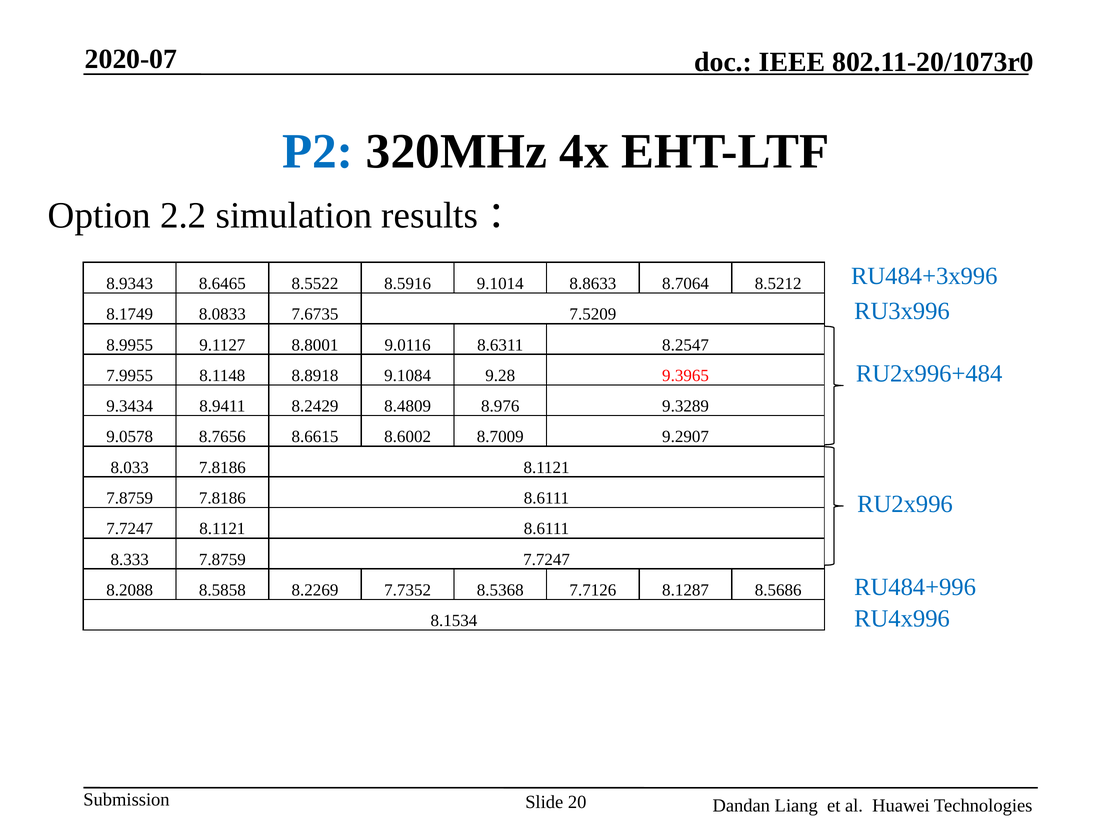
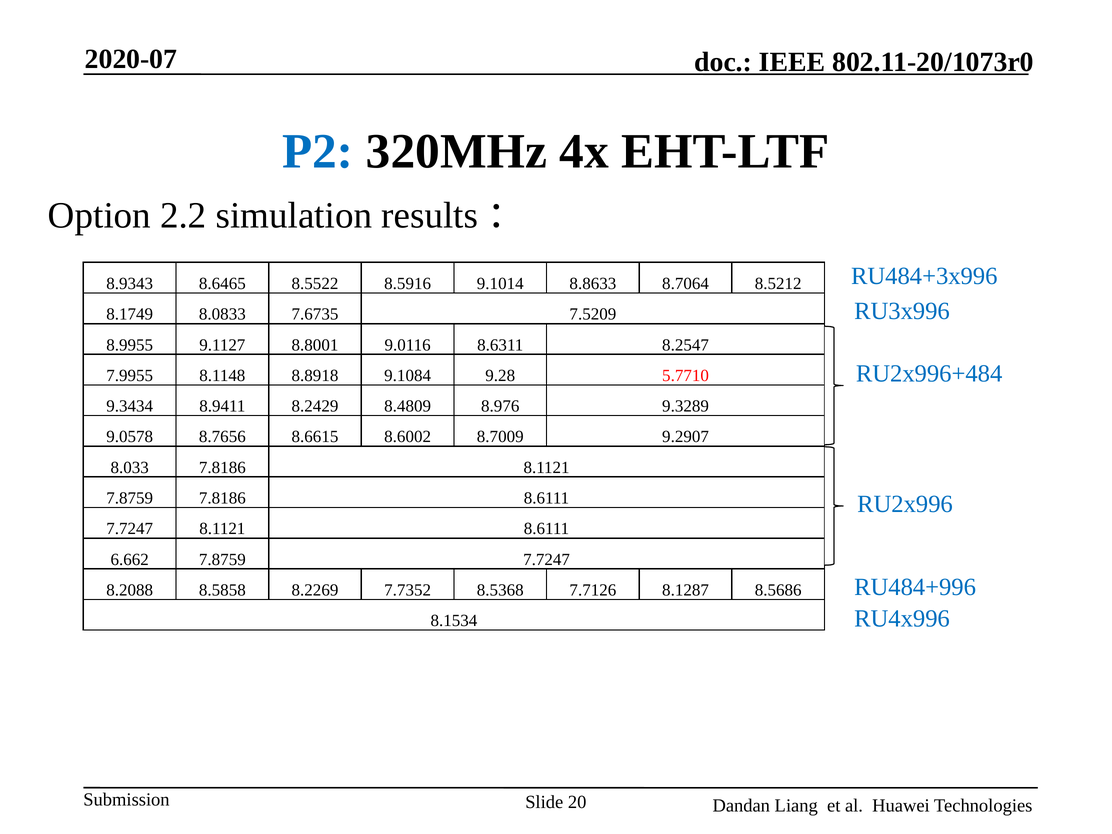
9.3965: 9.3965 -> 5.7710
8.333: 8.333 -> 6.662
